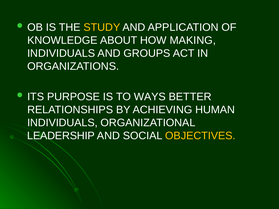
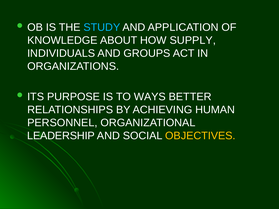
STUDY colour: yellow -> light blue
MAKING: MAKING -> SUPPLY
INDIVIDUALS at (62, 123): INDIVIDUALS -> PERSONNEL
